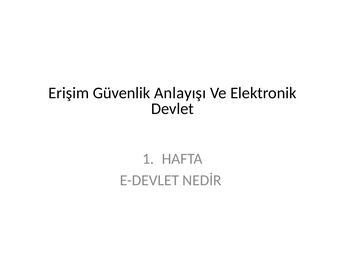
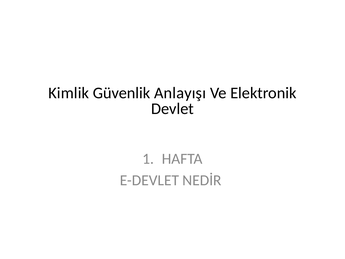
Erişim: Erişim -> Kimlik
